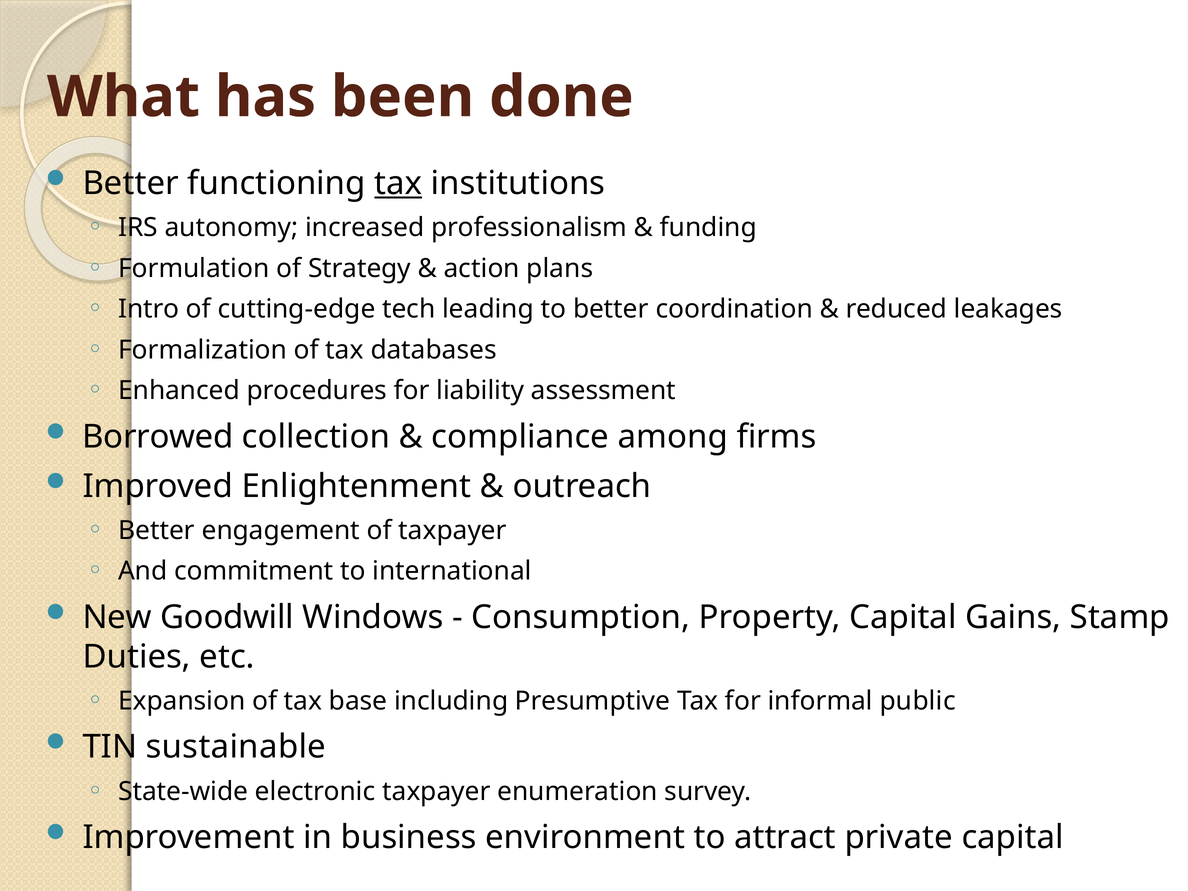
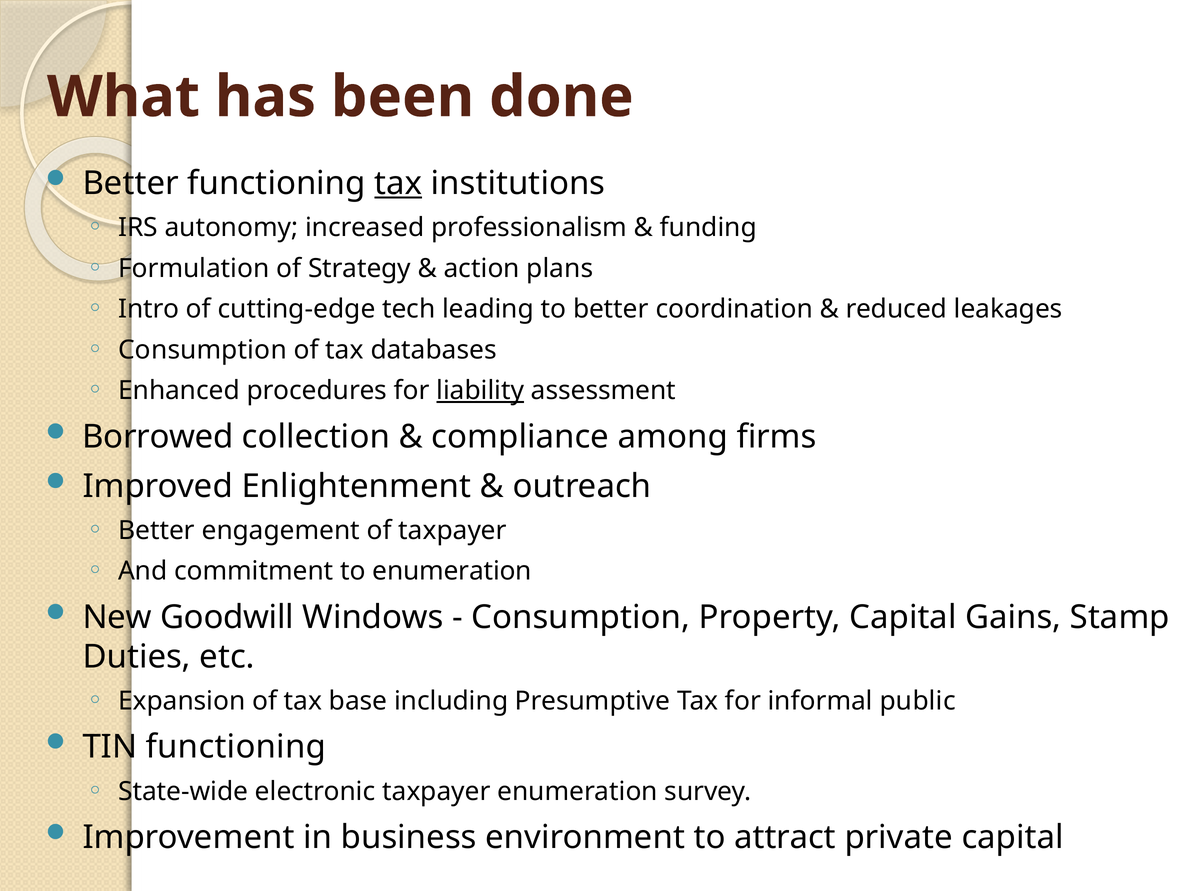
Formalization at (203, 350): Formalization -> Consumption
liability underline: none -> present
to international: international -> enumeration
TIN sustainable: sustainable -> functioning
